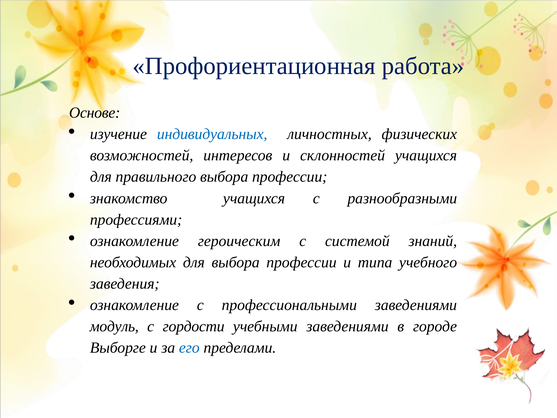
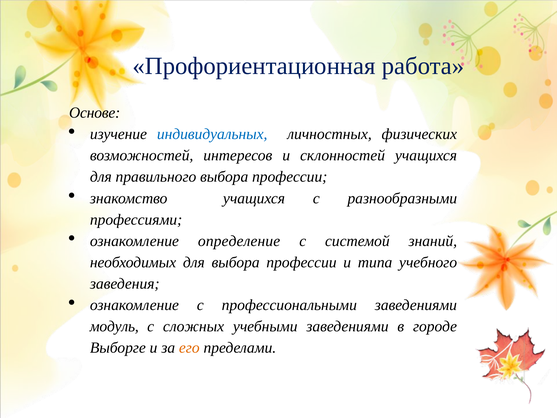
героическим: героическим -> определение
гордости: гордости -> сложных
его colour: blue -> orange
